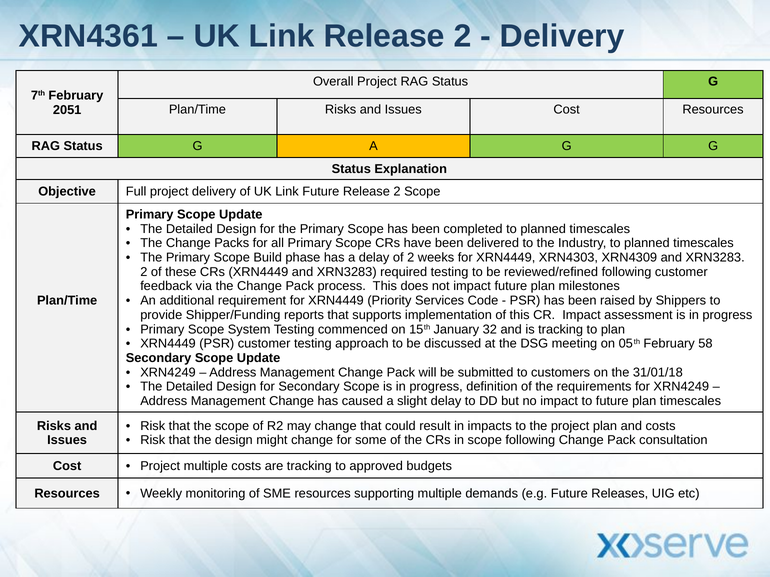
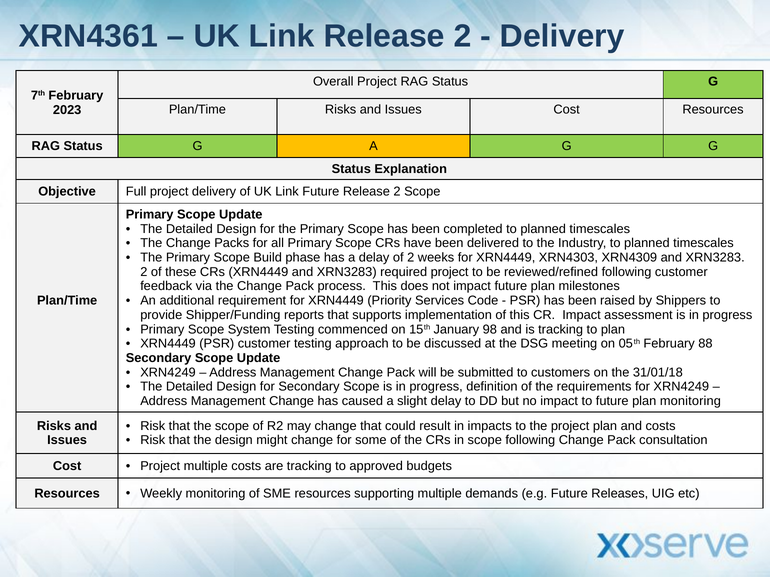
2051: 2051 -> 2023
required testing: testing -> project
32: 32 -> 98
58: 58 -> 88
plan timescales: timescales -> monitoring
